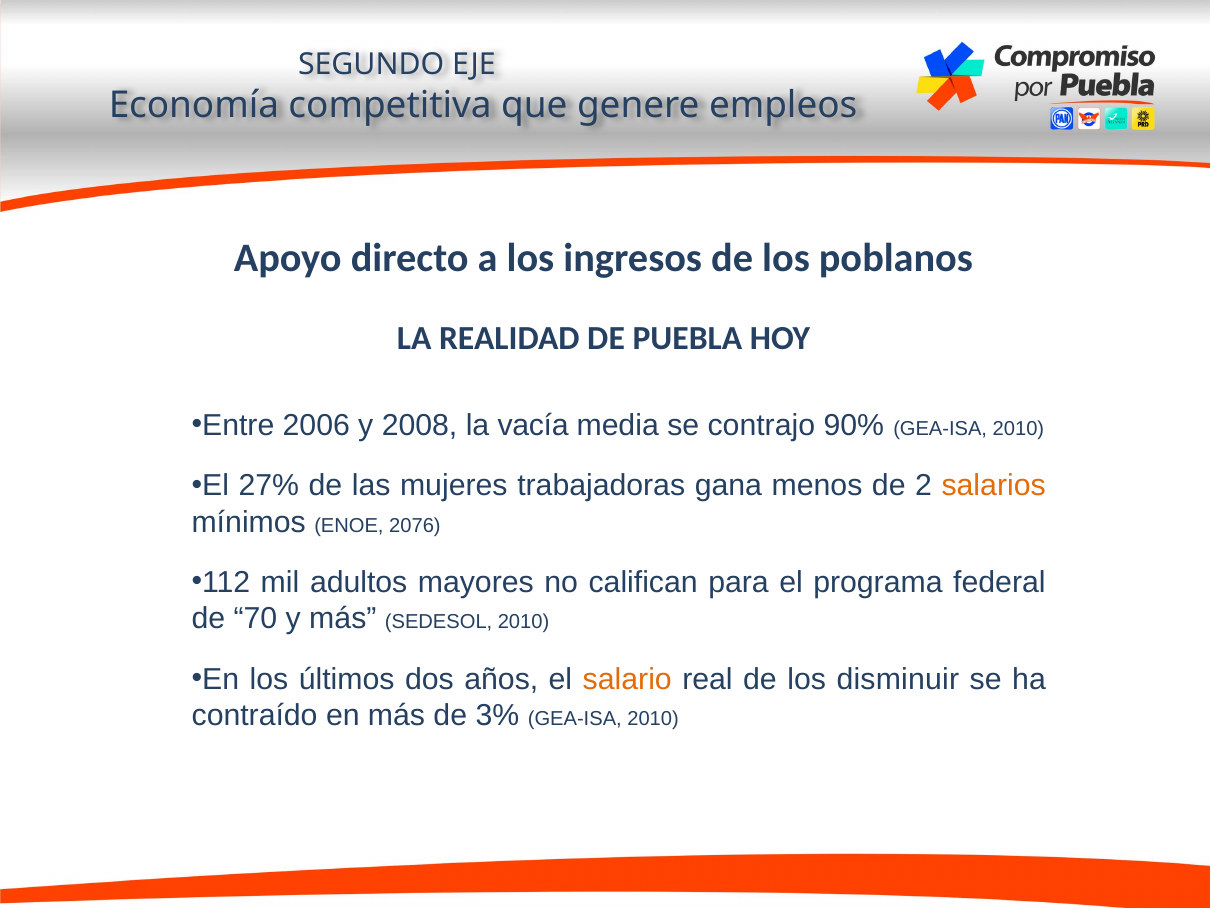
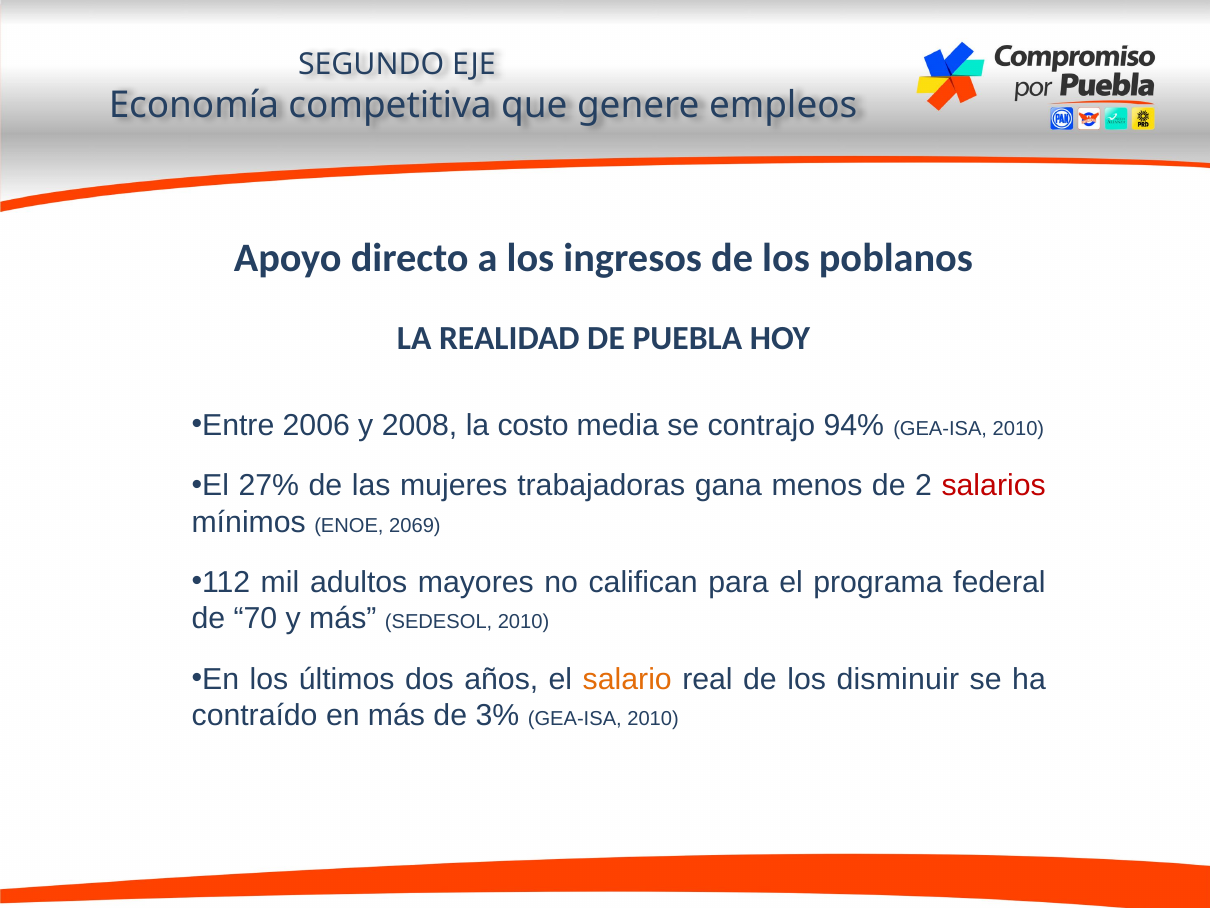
vacía: vacía -> costo
90%: 90% -> 94%
salarios colour: orange -> red
2076: 2076 -> 2069
